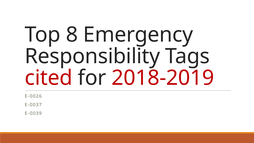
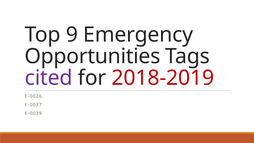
8: 8 -> 9
Responsibility: Responsibility -> Opportunities
cited colour: red -> purple
